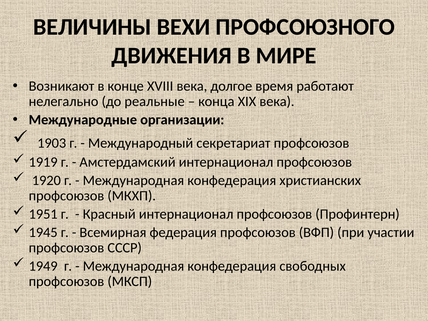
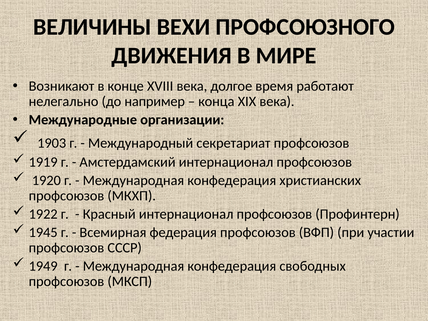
реальные: реальные -> например
1951: 1951 -> 1922
